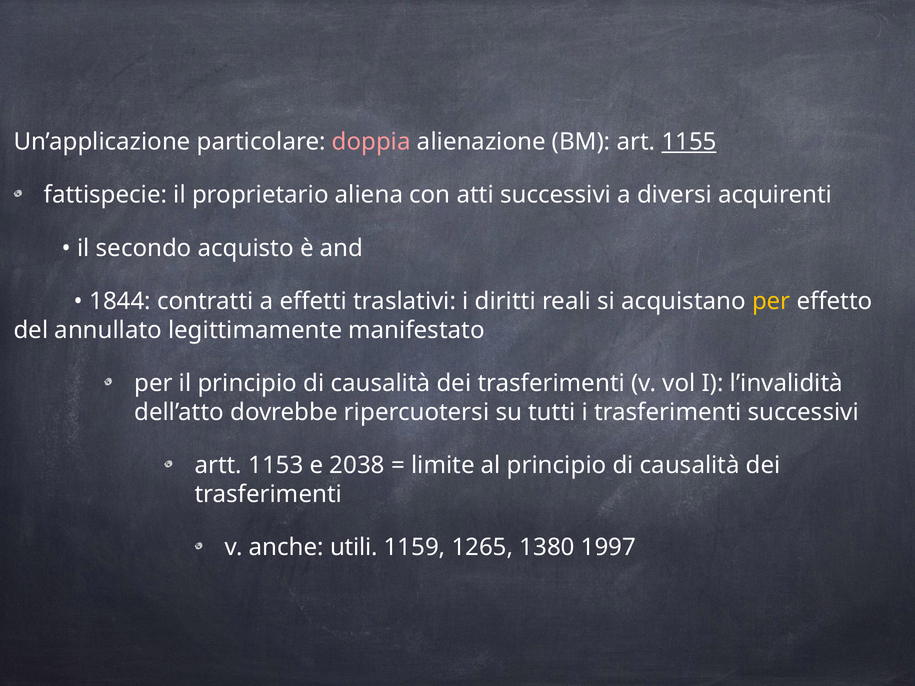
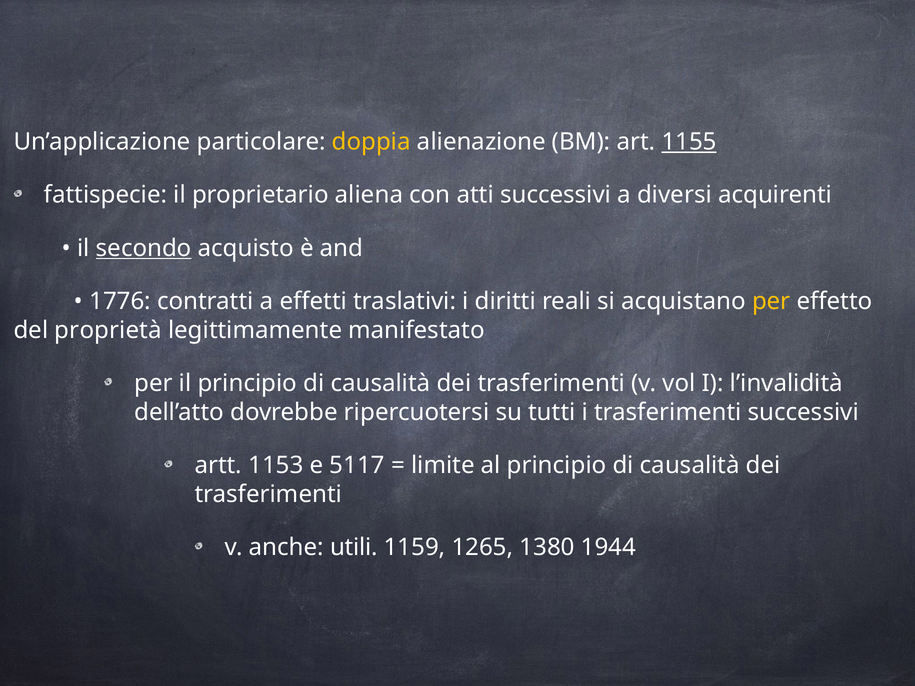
doppia colour: pink -> yellow
secondo underline: none -> present
1844: 1844 -> 1776
annullato: annullato -> proprietà
2038: 2038 -> 5117
1997: 1997 -> 1944
